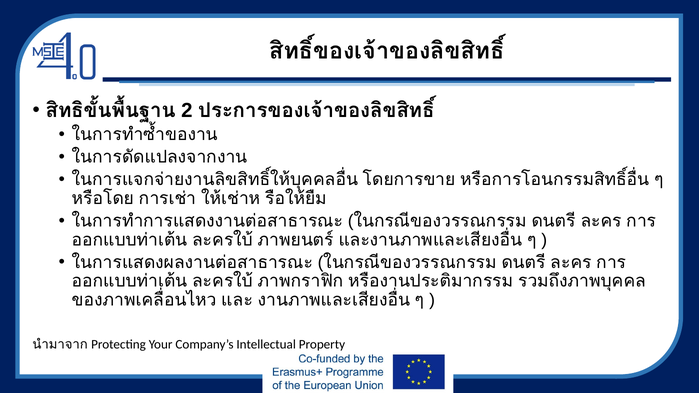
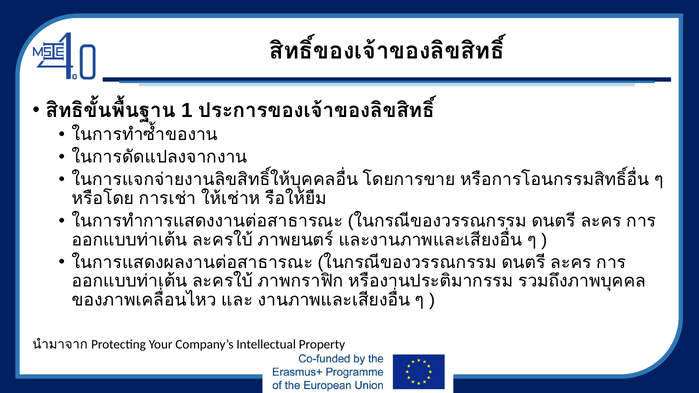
2: 2 -> 1
